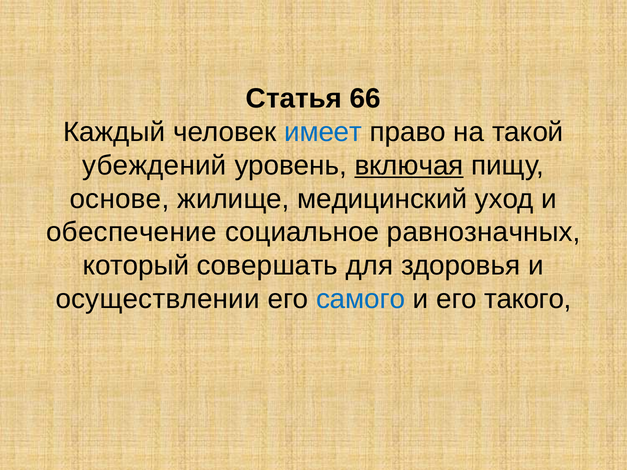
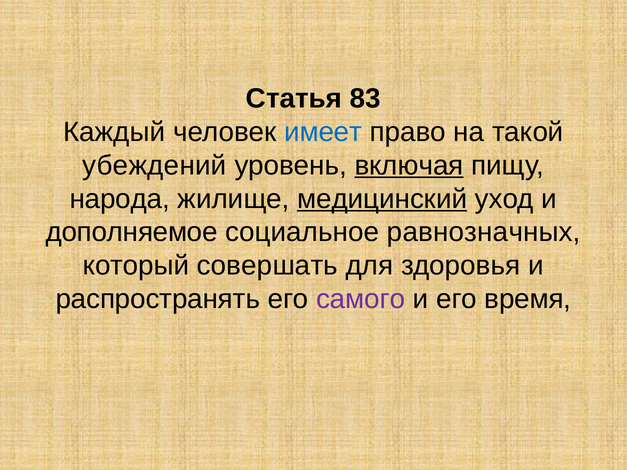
66: 66 -> 83
основе: основе -> народа
медицинский underline: none -> present
обеспечение: обеспечение -> дополняемое
осуществлении: осуществлении -> распространять
самого colour: blue -> purple
такого: такого -> время
